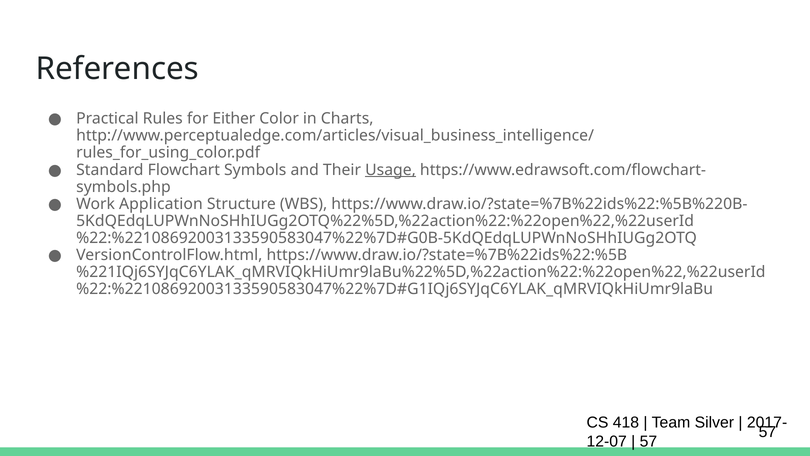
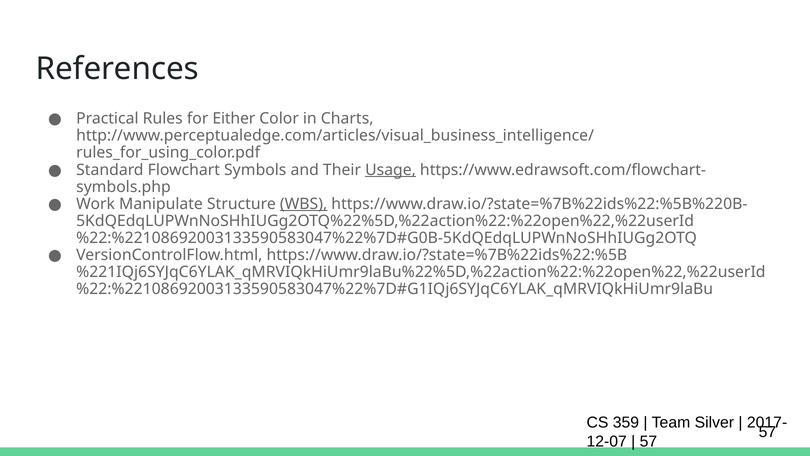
Application: Application -> Manipulate
WBS underline: none -> present
418: 418 -> 359
